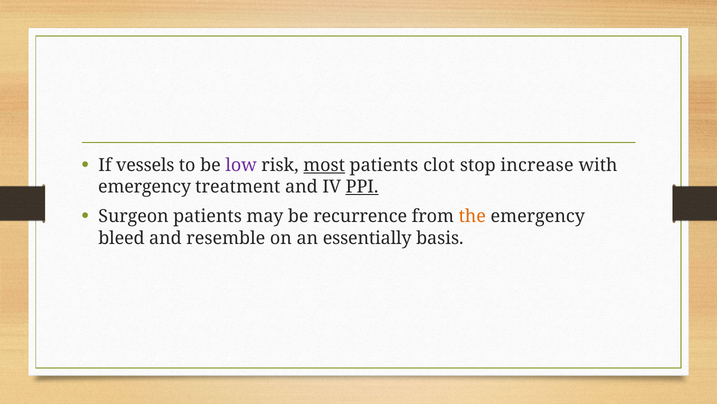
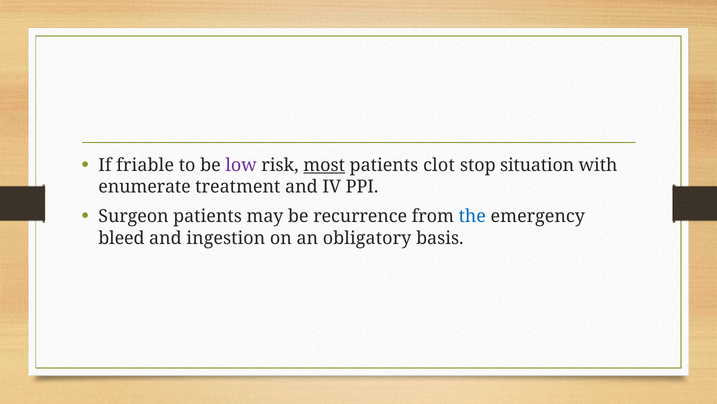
vessels: vessels -> friable
increase: increase -> situation
emergency at (145, 187): emergency -> enumerate
PPI underline: present -> none
the colour: orange -> blue
resemble: resemble -> ingestion
essentially: essentially -> obligatory
